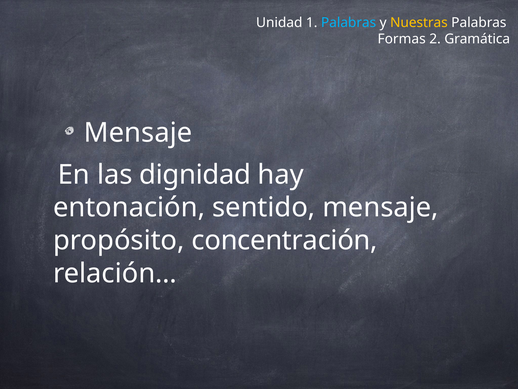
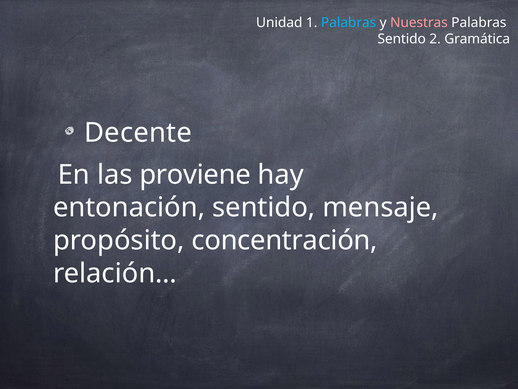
Nuestras colour: yellow -> pink
Formas at (402, 39): Formas -> Sentido
Mensaje at (138, 132): Mensaje -> Decente
dignidad: dignidad -> proviene
